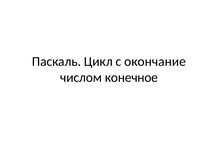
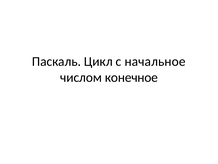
окончание: окончание -> начальное
